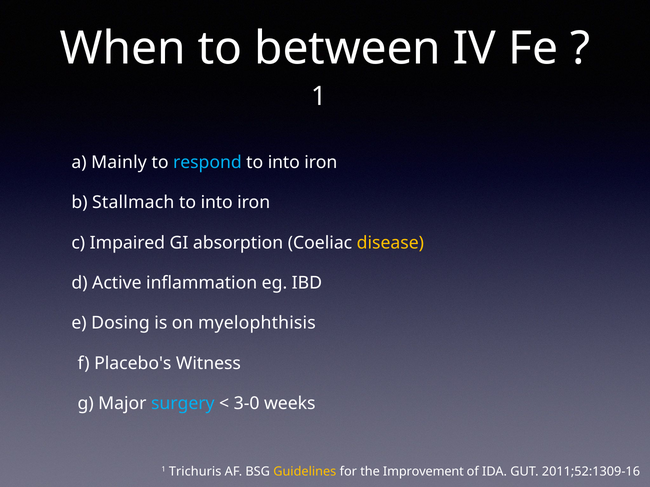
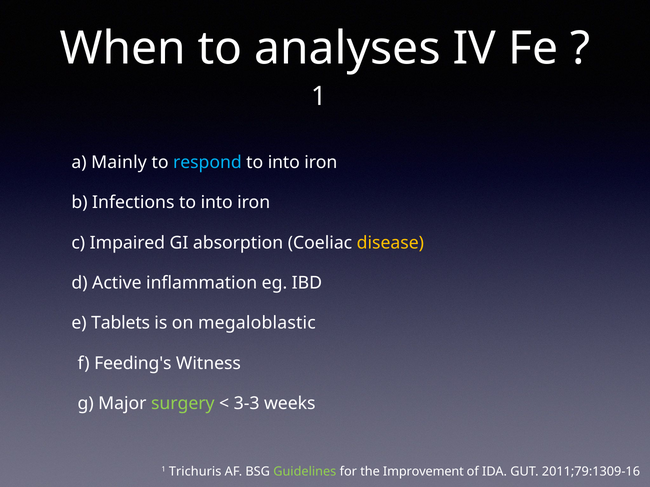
between: between -> analyses
Stallmach: Stallmach -> Infections
Dosing: Dosing -> Tablets
myelophthisis: myelophthisis -> megaloblastic
Placebo's: Placebo's -> Feeding's
surgery colour: light blue -> light green
3-0: 3-0 -> 3-3
Guidelines colour: yellow -> light green
2011;52:1309-16: 2011;52:1309-16 -> 2011;79:1309-16
